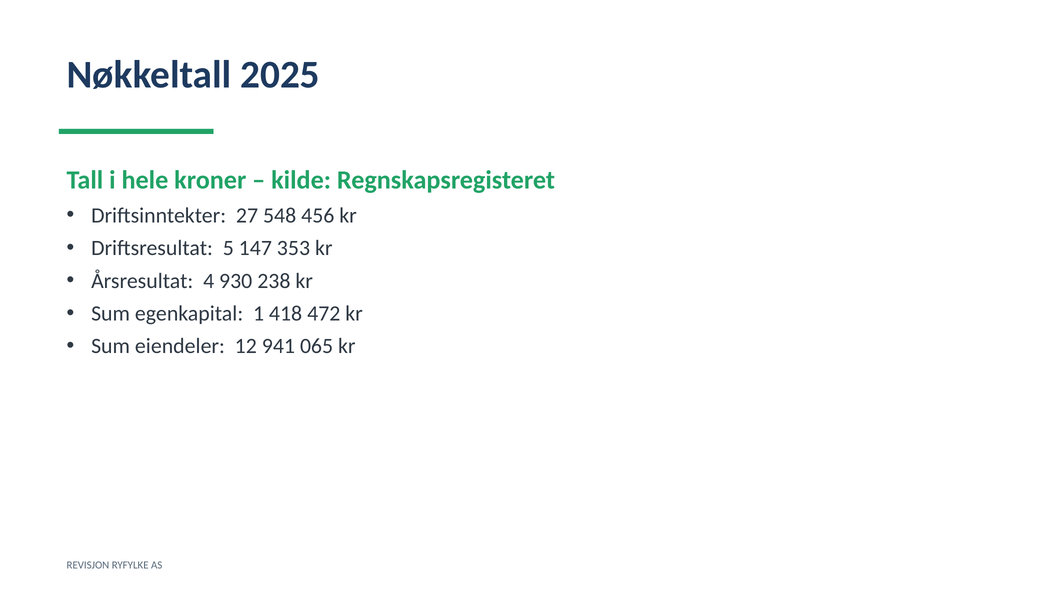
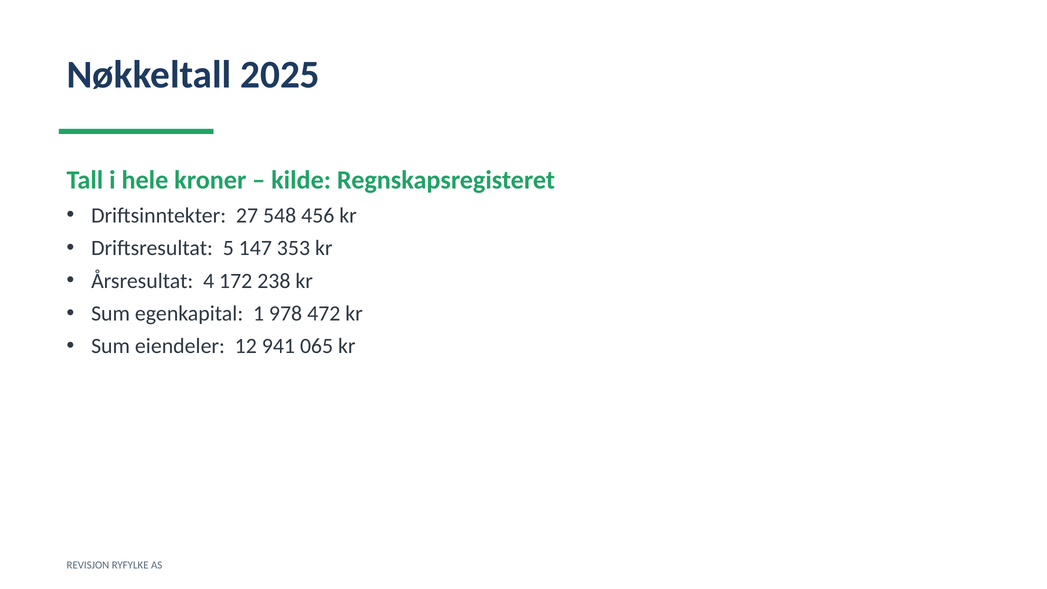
930: 930 -> 172
418: 418 -> 978
